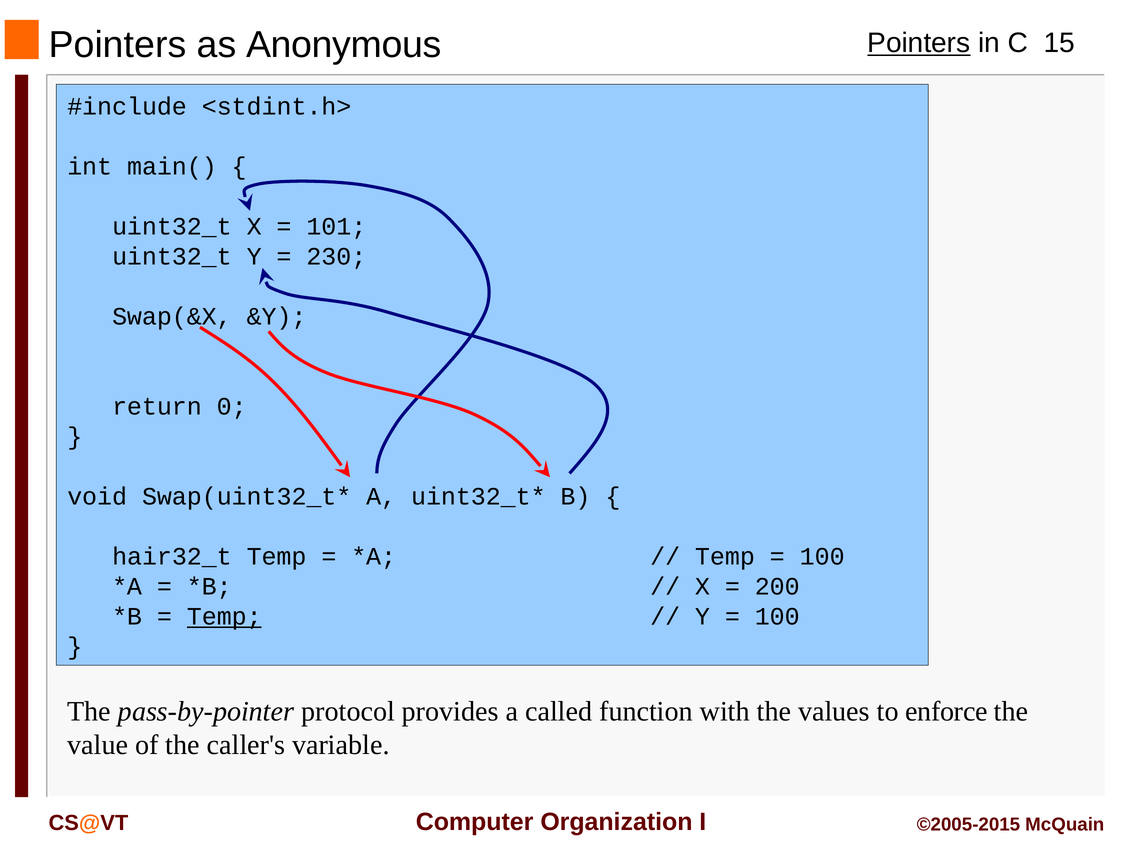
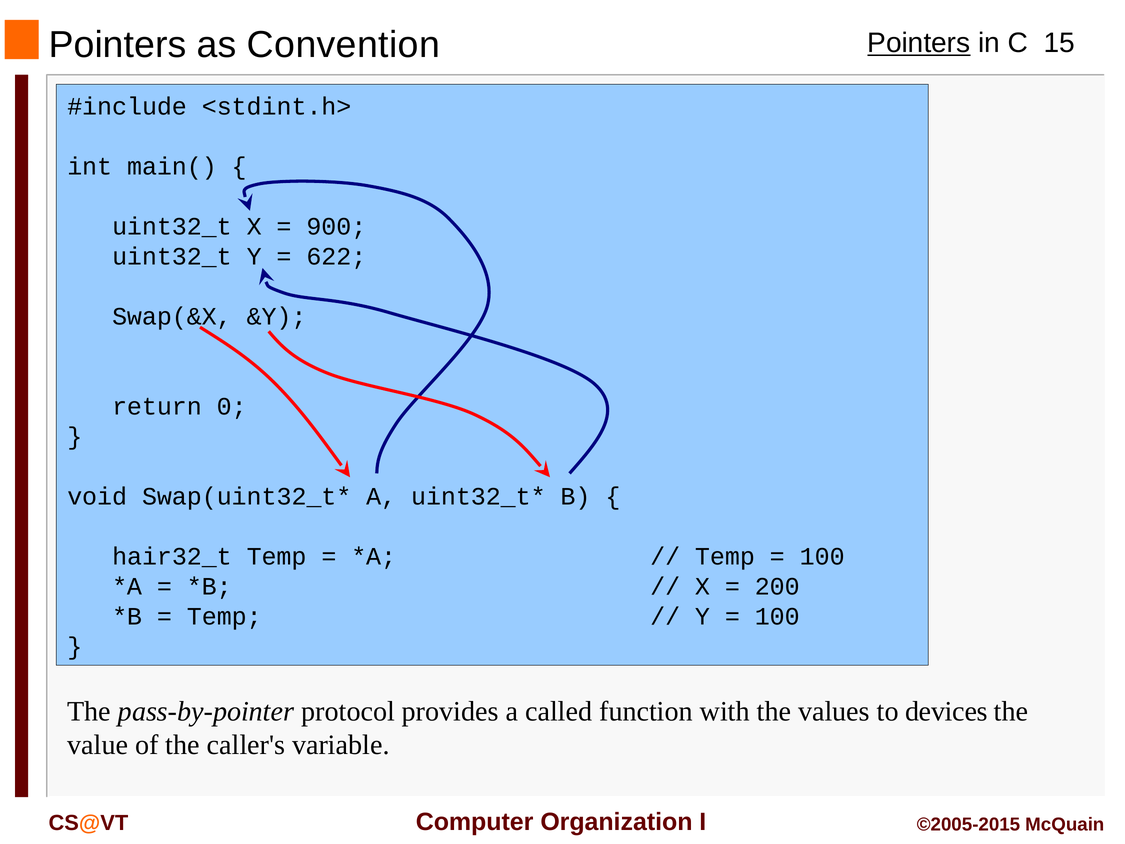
Anonymous: Anonymous -> Convention
101: 101 -> 900
230: 230 -> 622
Temp at (224, 616) underline: present -> none
enforce: enforce -> devices
